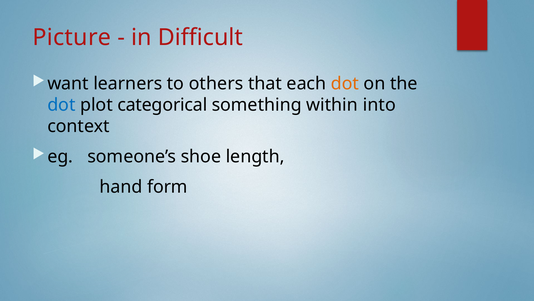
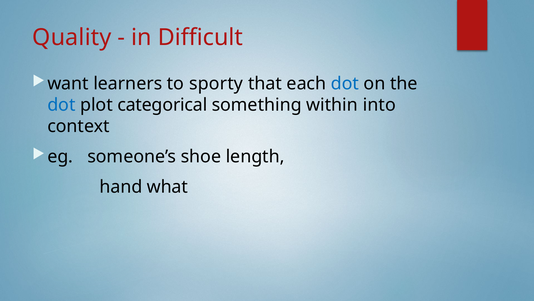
Picture: Picture -> Quality
others: others -> sporty
dot at (345, 83) colour: orange -> blue
form: form -> what
